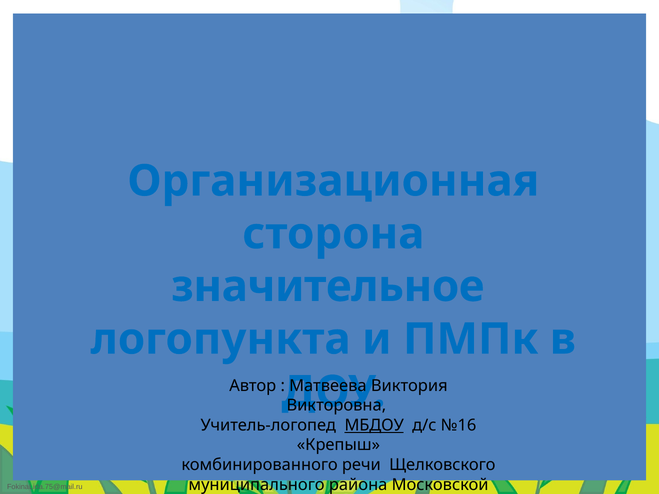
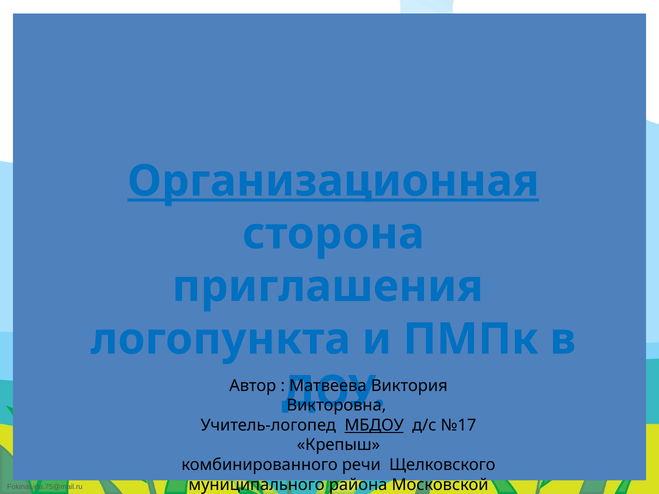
Организационная underline: none -> present
значительное: значительное -> приглашения
№16: №16 -> №17
